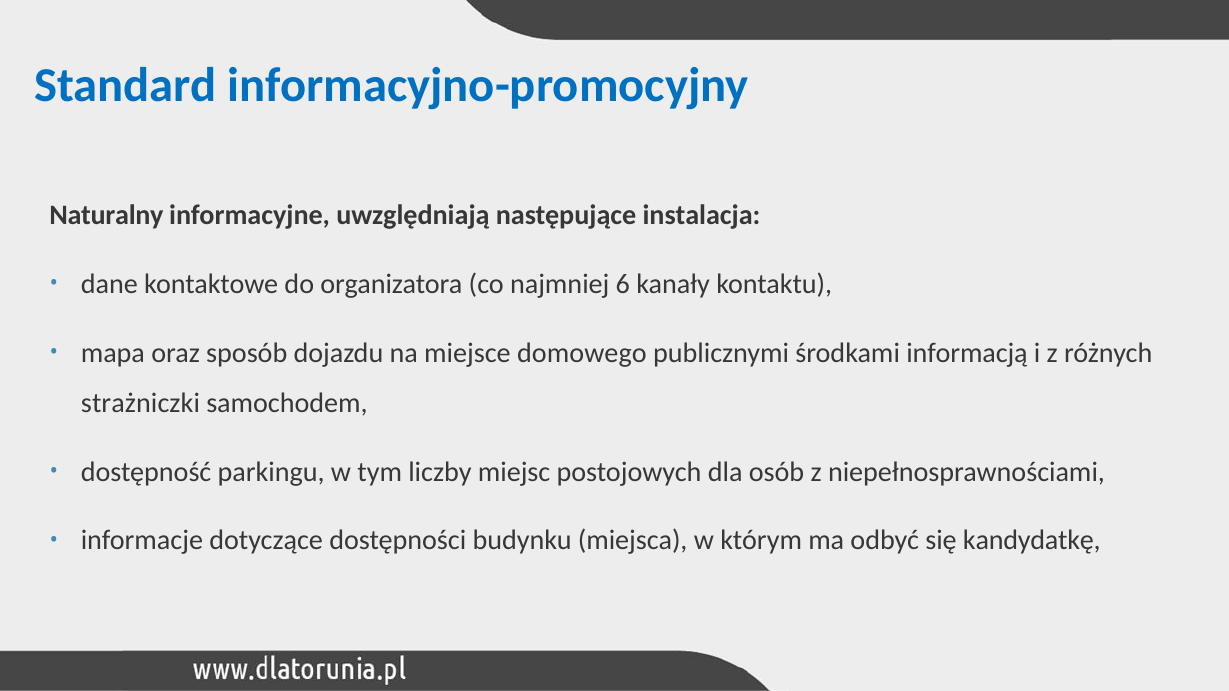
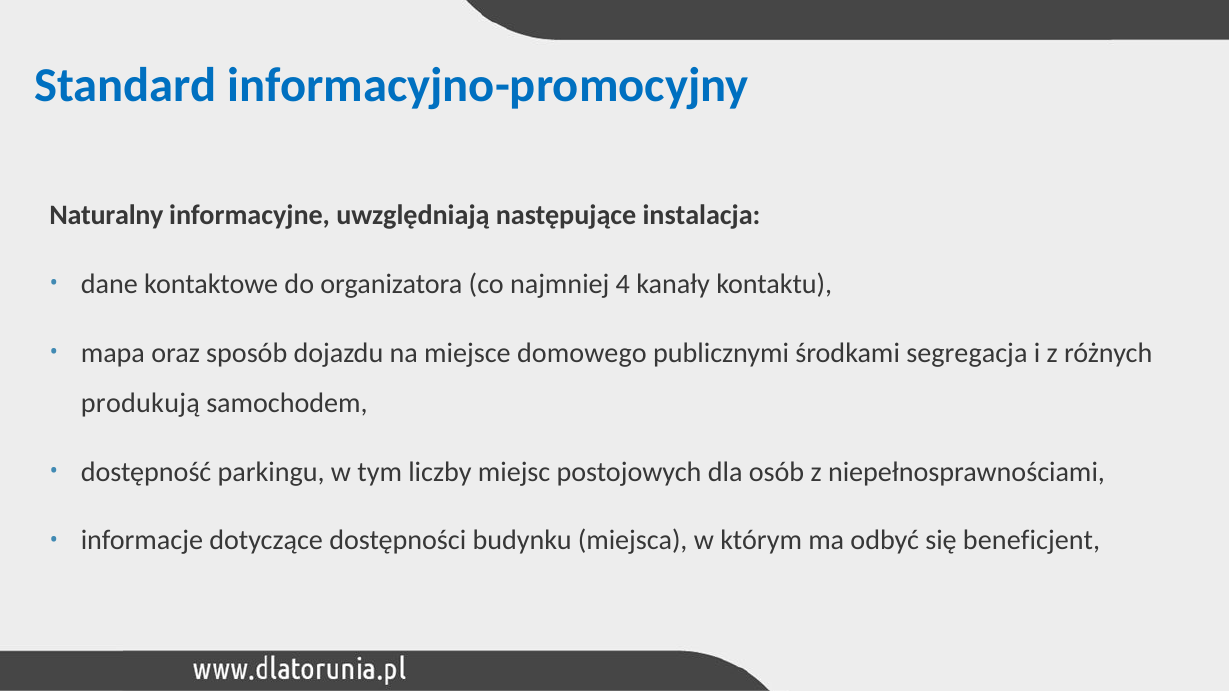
6: 6 -> 4
informacją: informacją -> segregacja
strażniczki: strażniczki -> produkują
kandydatkę: kandydatkę -> beneficjent
